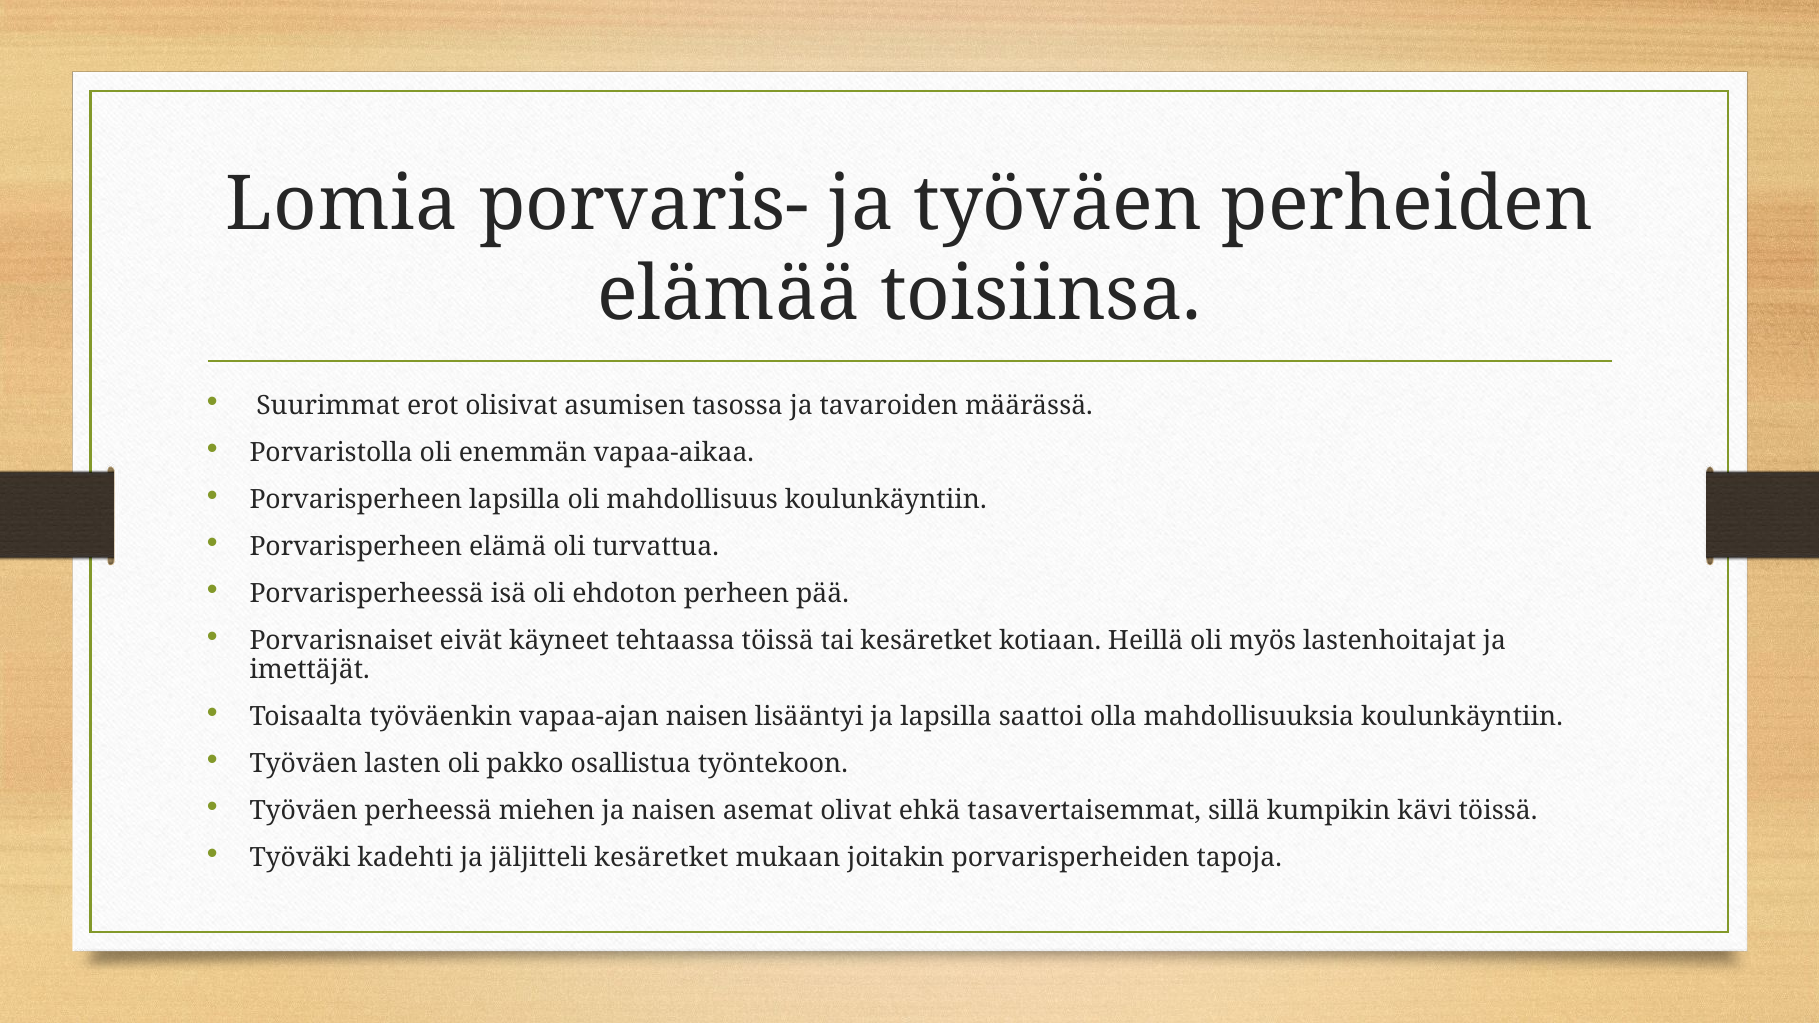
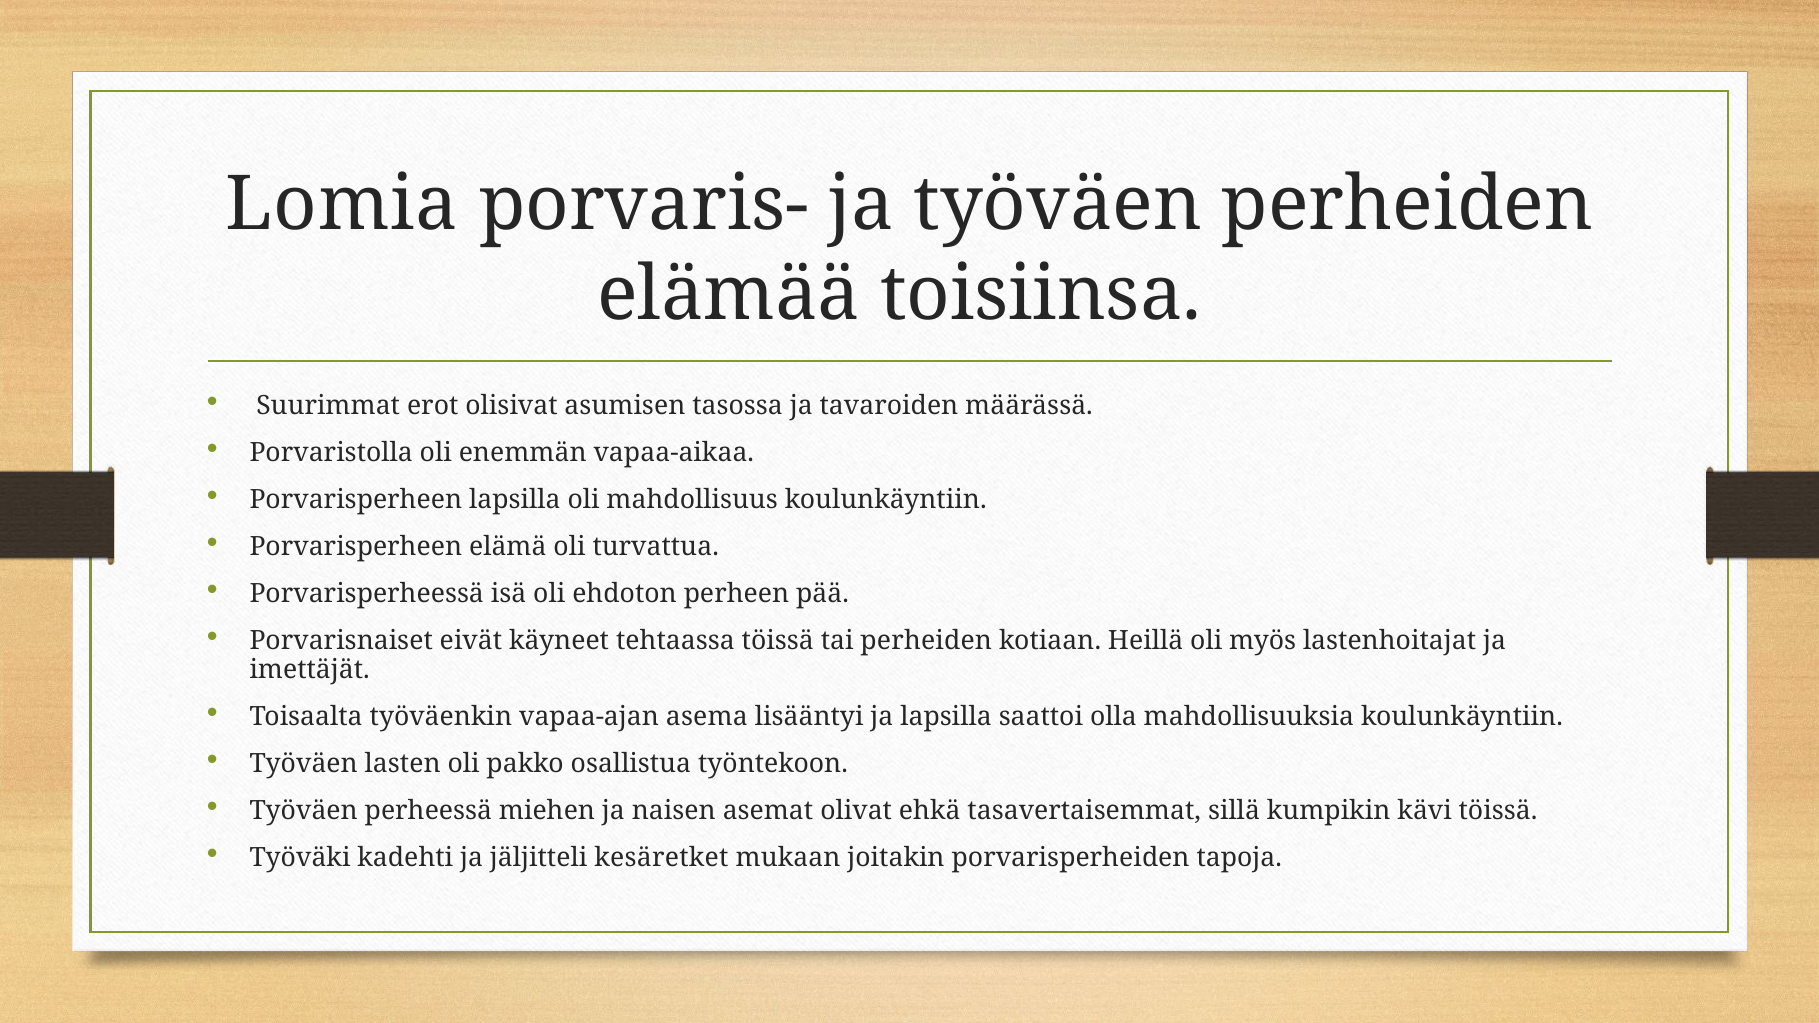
tai kesäretket: kesäretket -> perheiden
vapaa-ajan naisen: naisen -> asema
